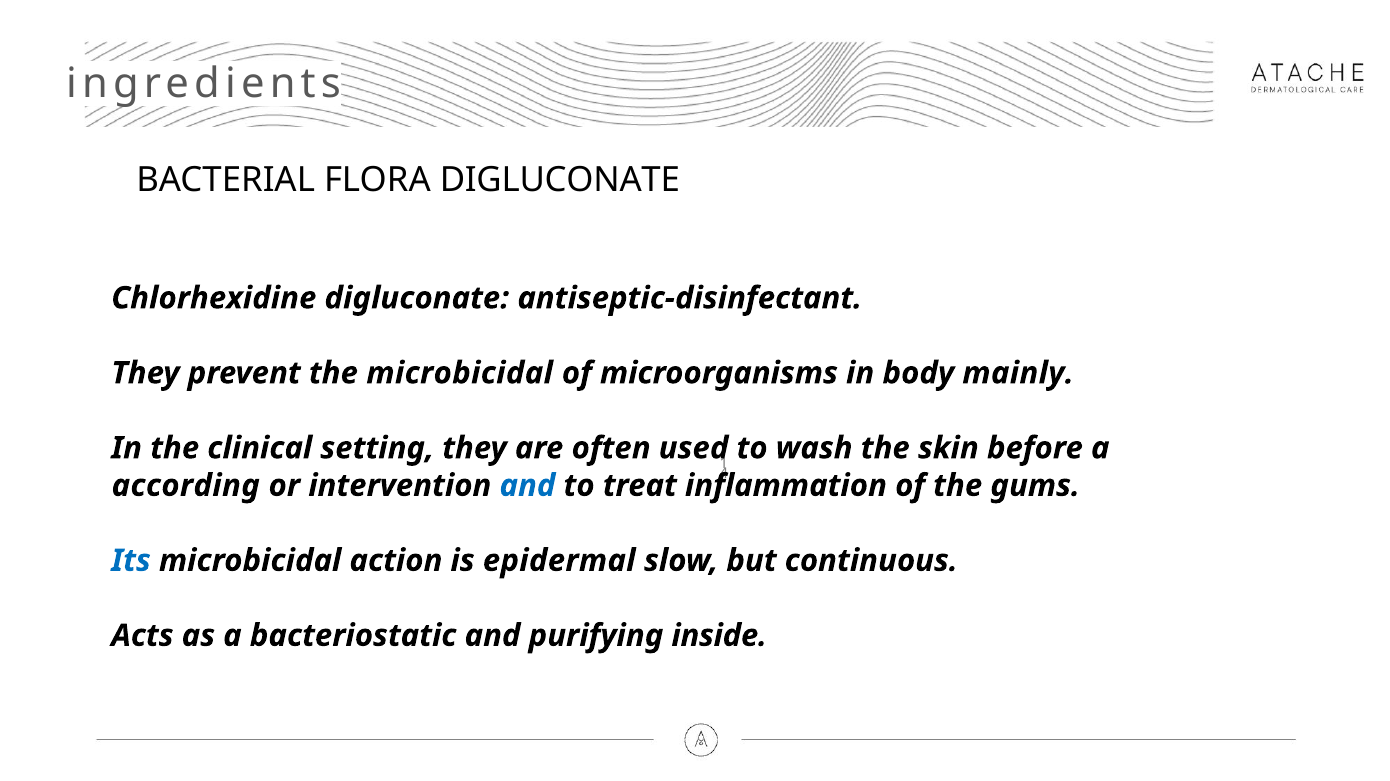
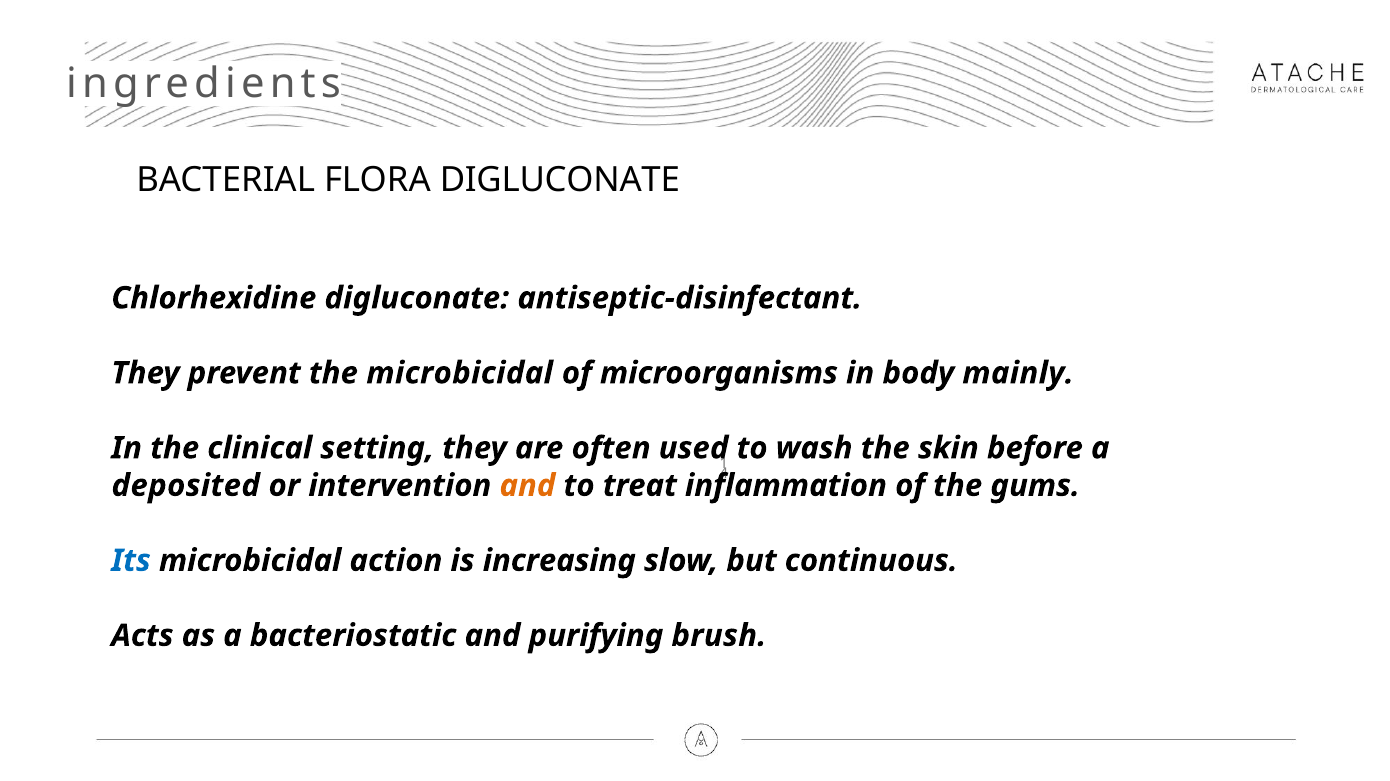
according: according -> deposited
and at (527, 486) colour: blue -> orange
epidermal: epidermal -> increasing
inside: inside -> brush
